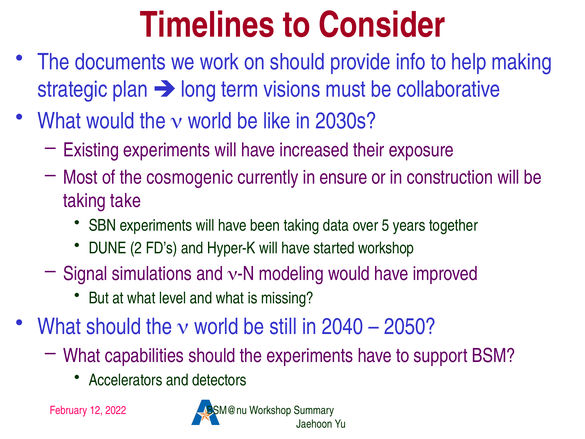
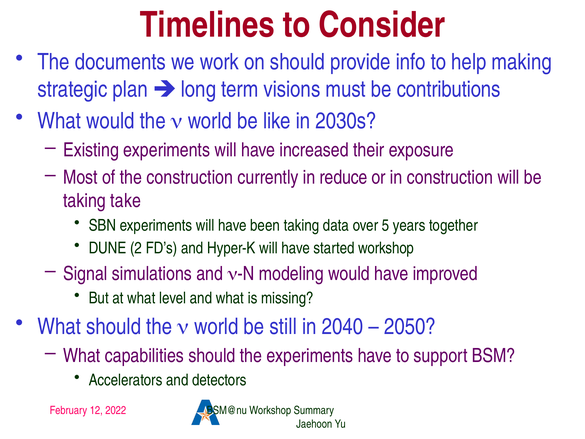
collaborative: collaborative -> contributions
the cosmogenic: cosmogenic -> construction
ensure: ensure -> reduce
